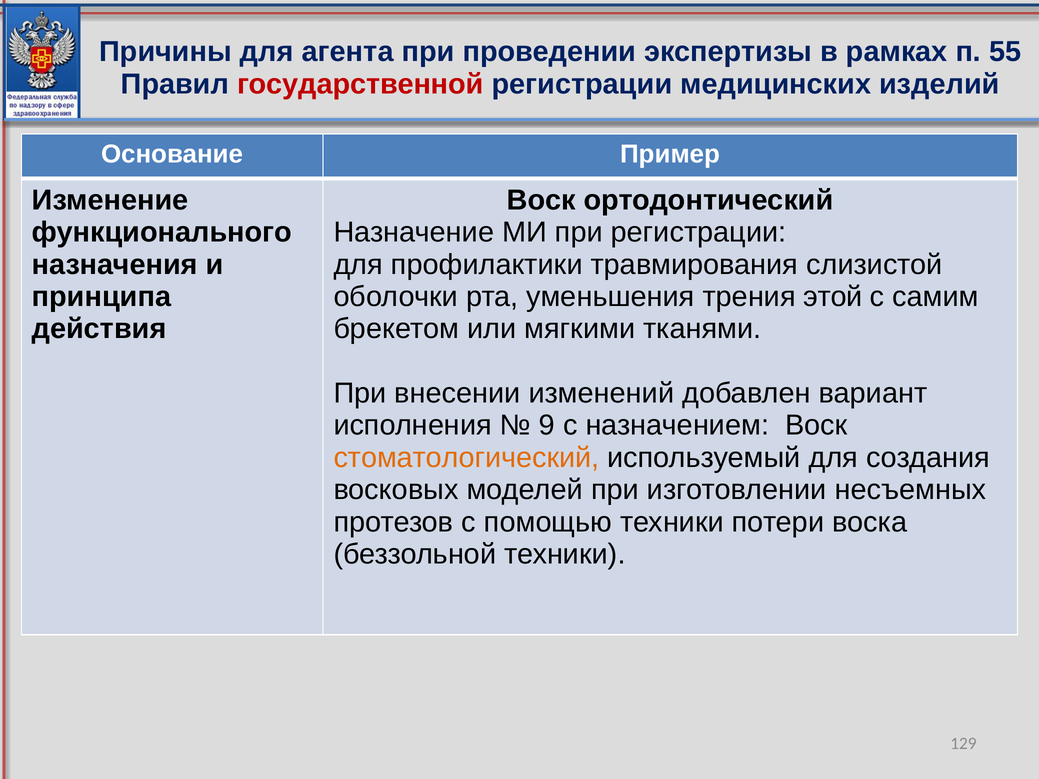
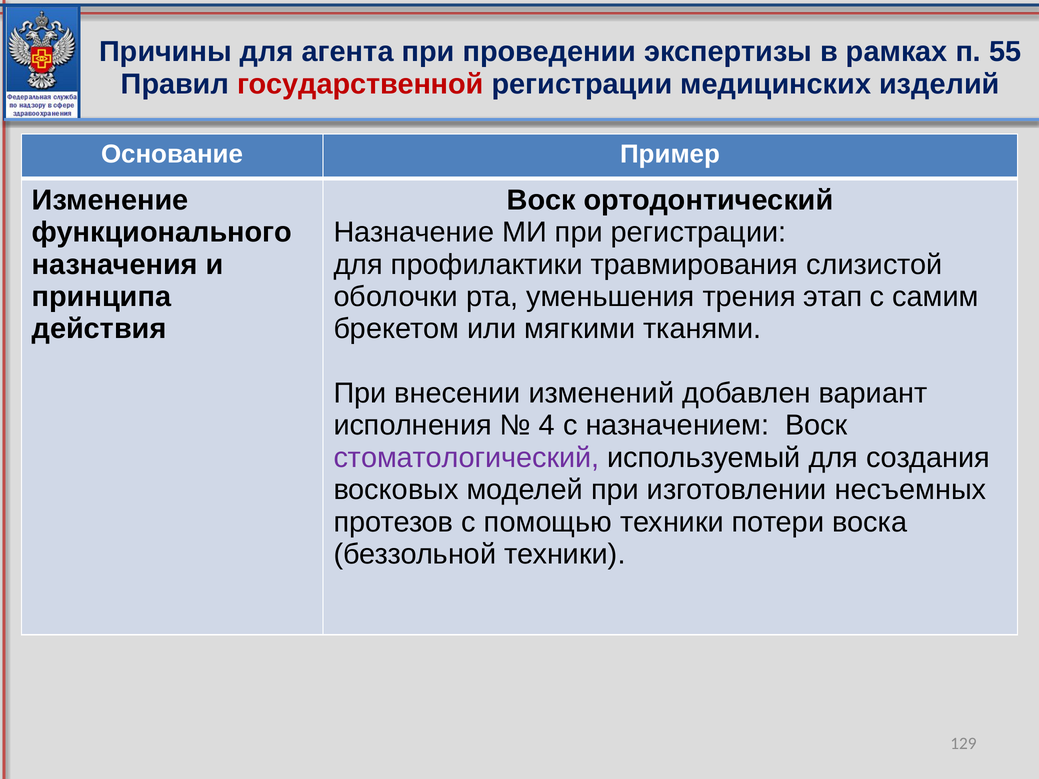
этой: этой -> этап
9: 9 -> 4
стоматологический colour: orange -> purple
